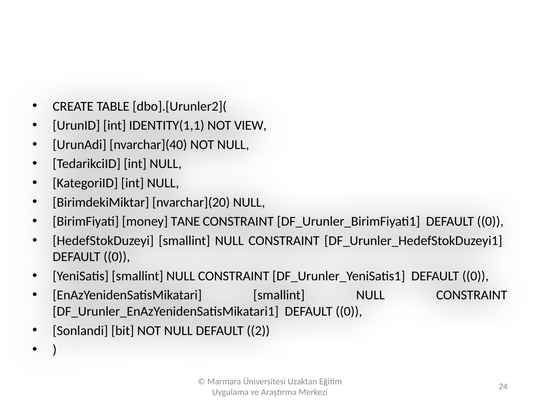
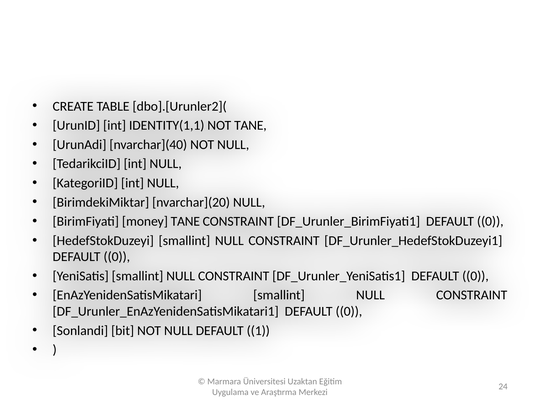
NOT VIEW: VIEW -> TANE
2: 2 -> 1
